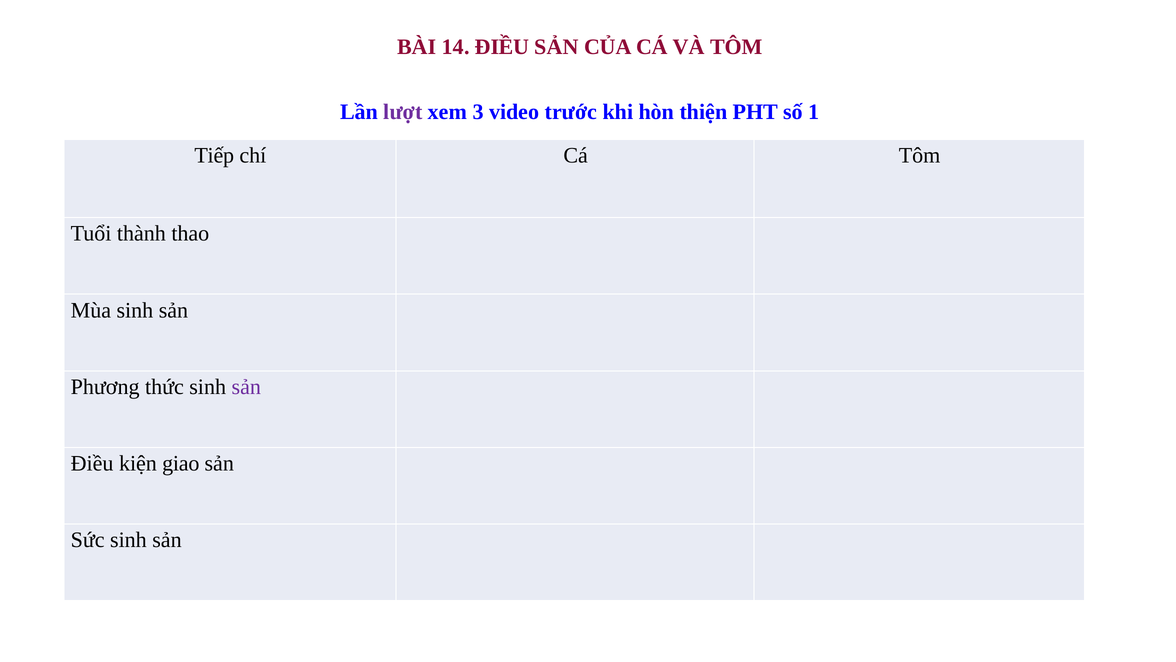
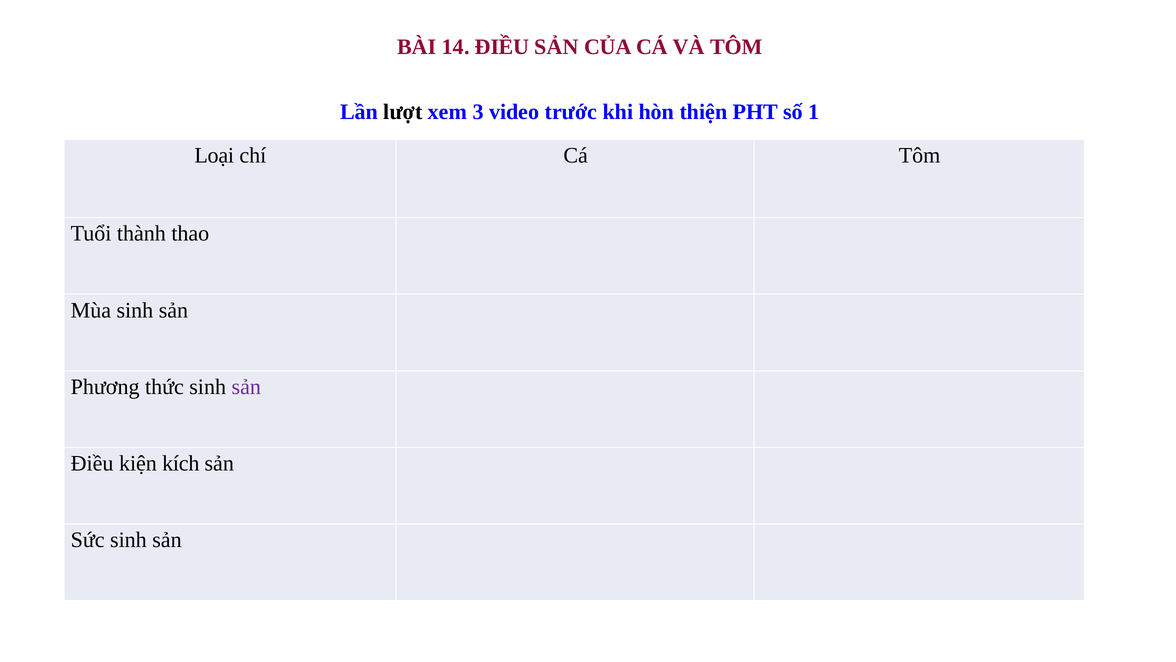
lượt colour: purple -> black
Tiếp: Tiếp -> Loại
giao: giao -> kích
